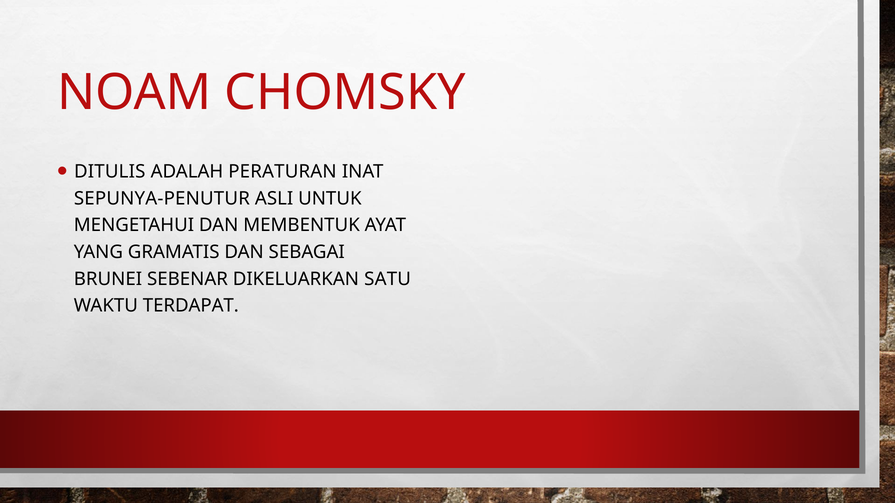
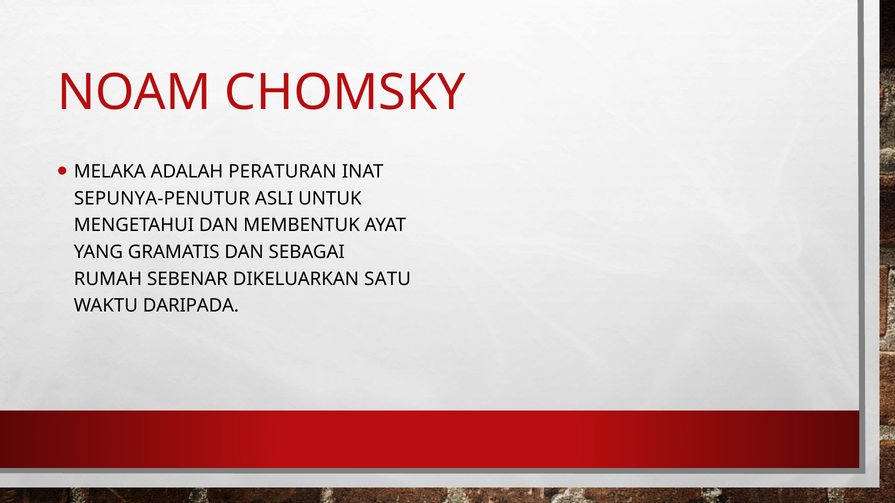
DITULIS: DITULIS -> MELAKA
BRUNEI: BRUNEI -> RUMAH
TERDAPAT: TERDAPAT -> DARIPADA
